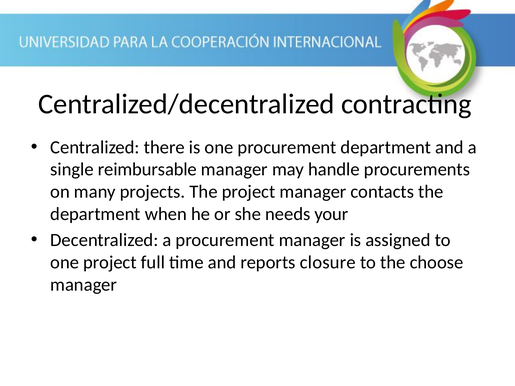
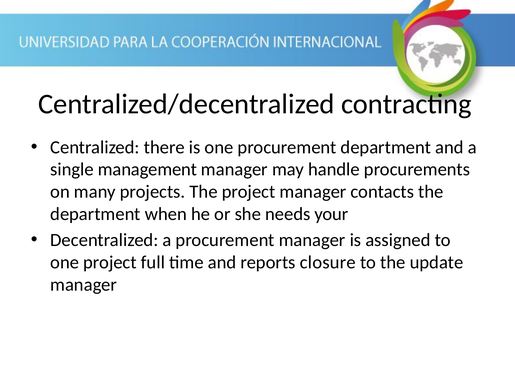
reimbursable: reimbursable -> management
choose: choose -> update
